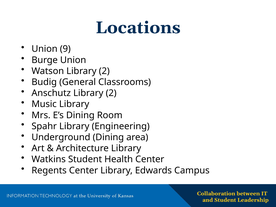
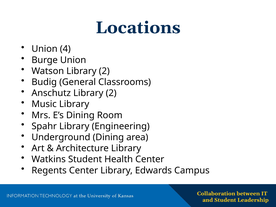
9: 9 -> 4
